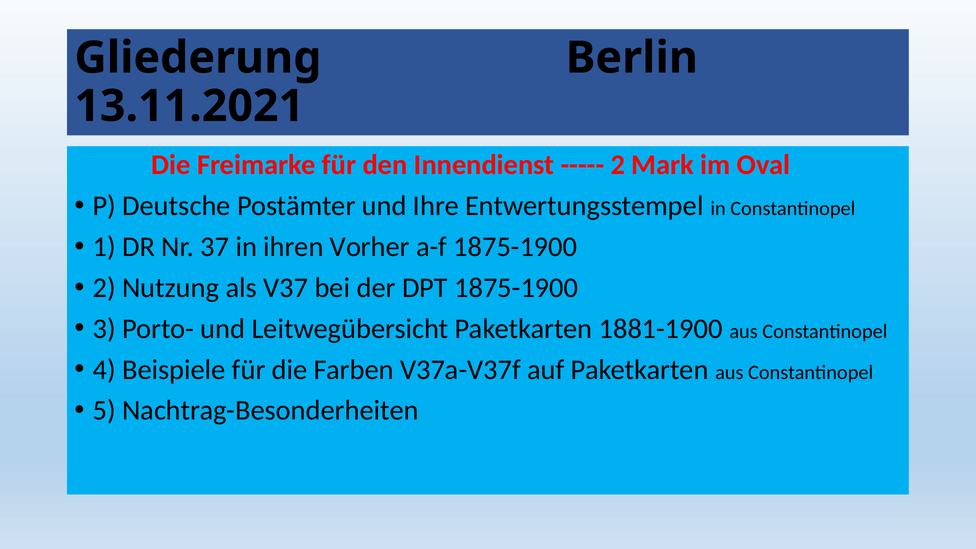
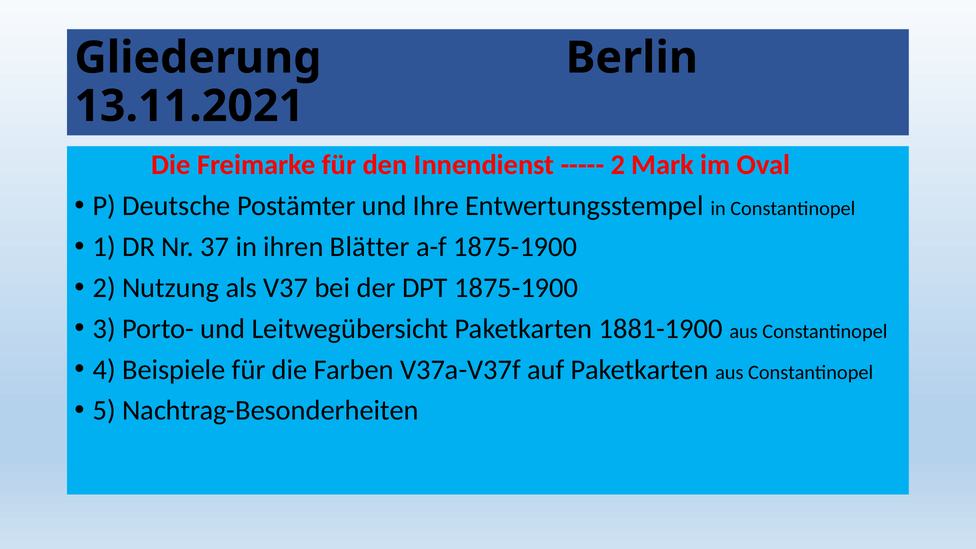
Vorher: Vorher -> Blätter
